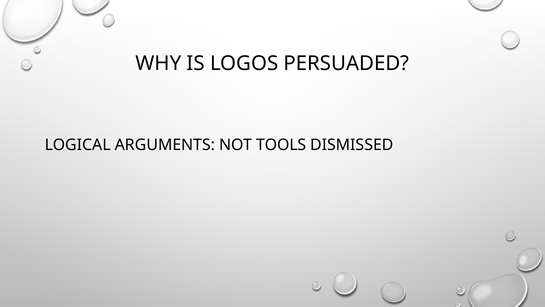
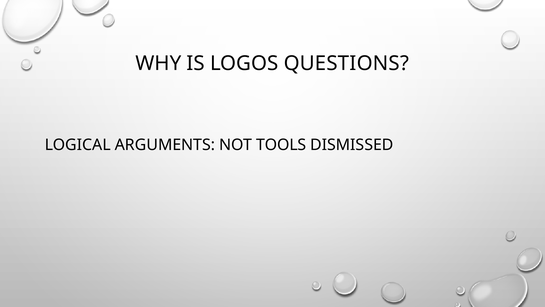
PERSUADED: PERSUADED -> QUESTIONS
